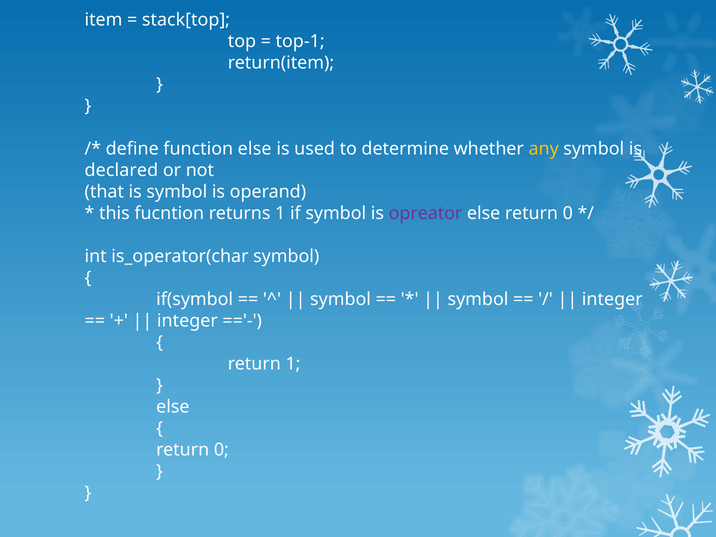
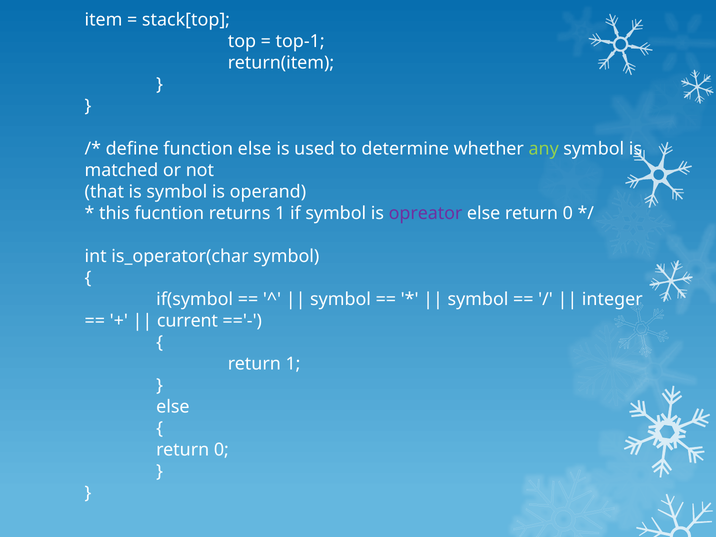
any colour: yellow -> light green
declared: declared -> matched
integer at (187, 321): integer -> current
